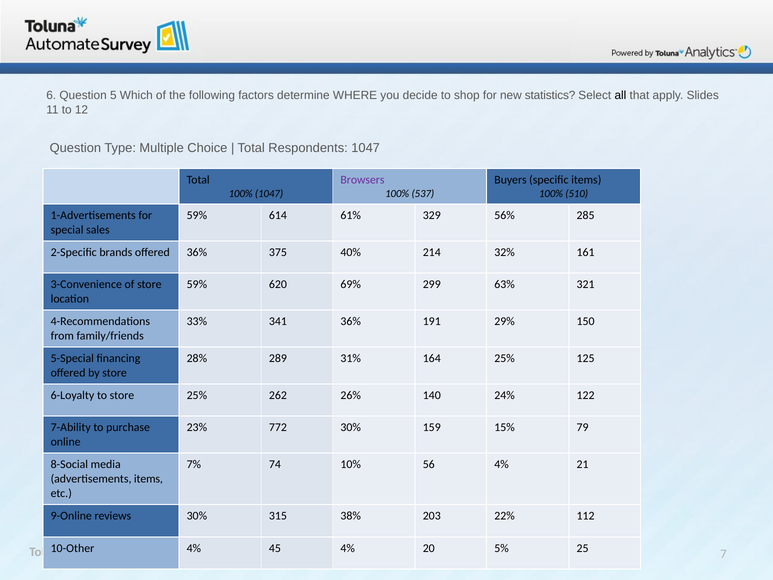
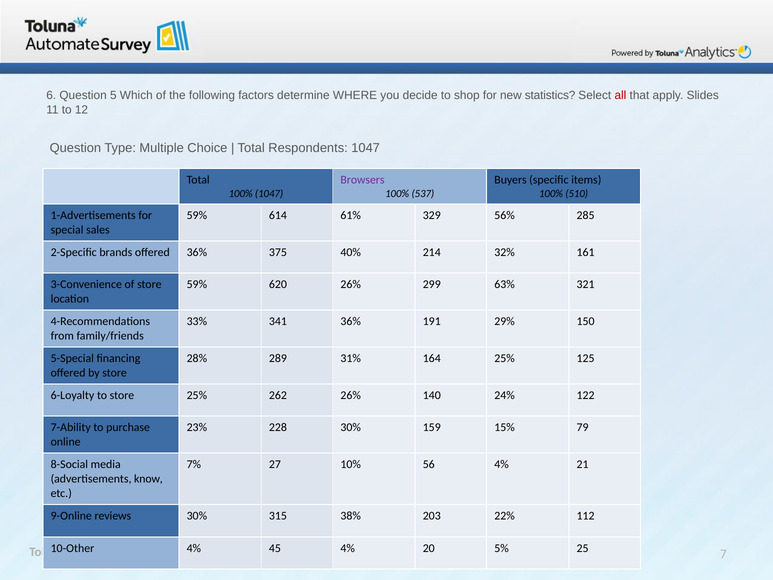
all colour: black -> red
620 69%: 69% -> 26%
772: 772 -> 228
74: 74 -> 27
advertisements items: items -> know
